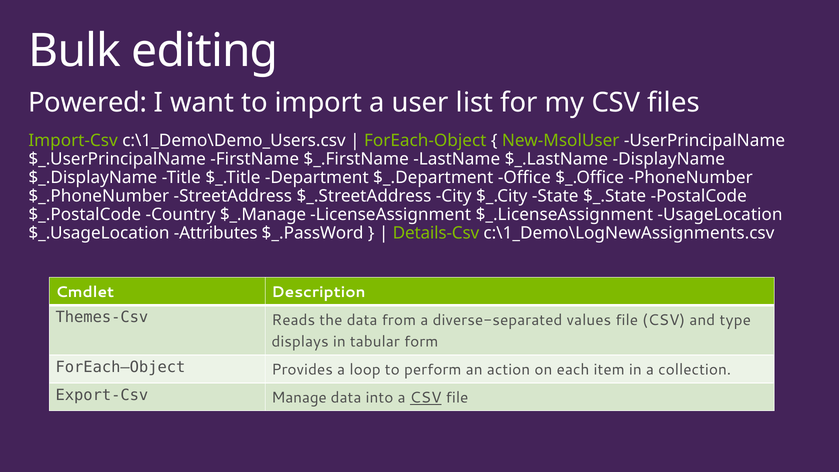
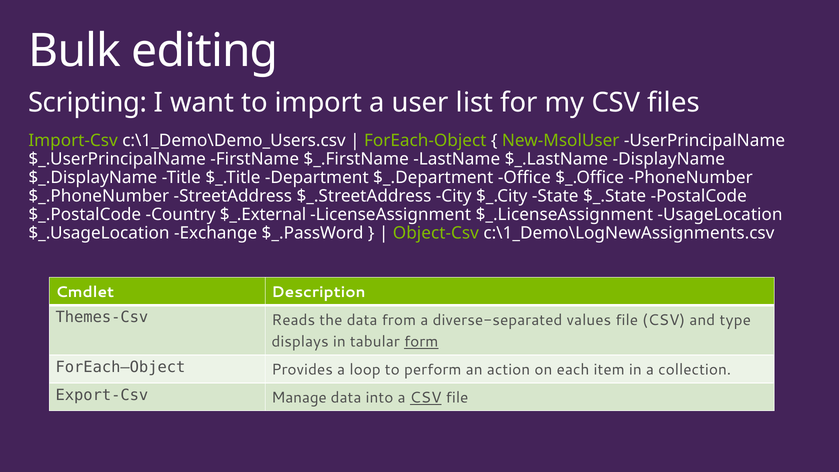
Powered: Powered -> Scripting
$_.Manage: $_.Manage -> $_.External
Attributes: Attributes -> Exchange
Details-Csv: Details-Csv -> Object-Csv
form underline: none -> present
